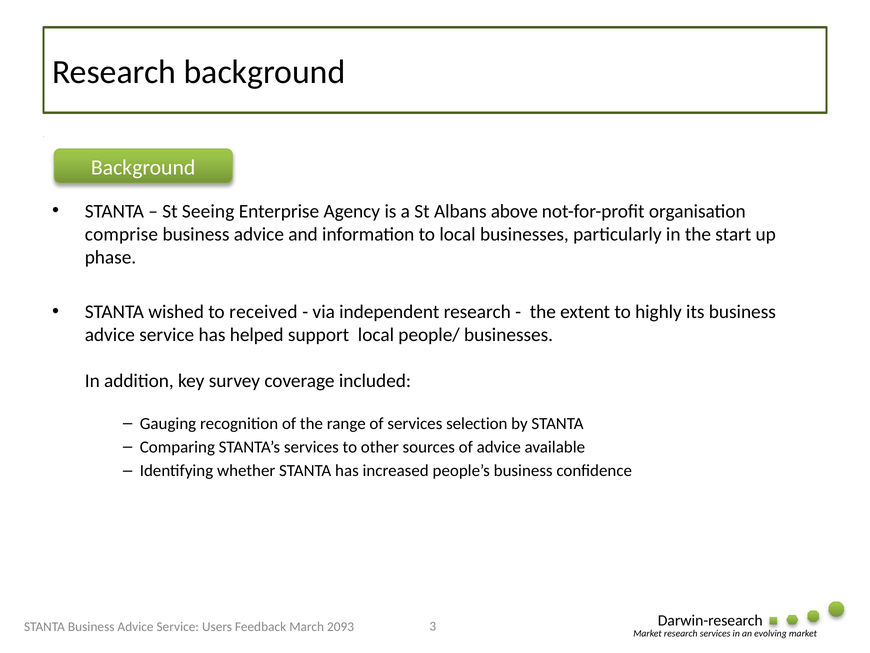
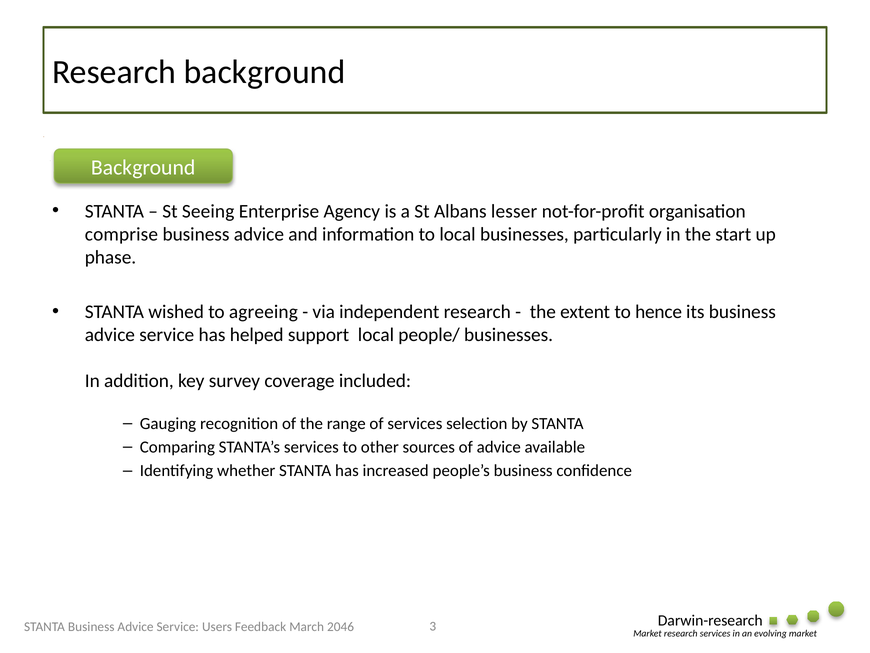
above: above -> lesser
received: received -> agreeing
highly: highly -> hence
2093: 2093 -> 2046
